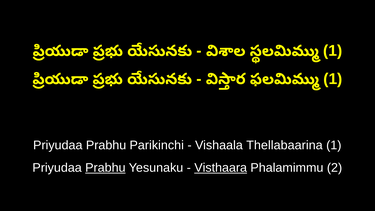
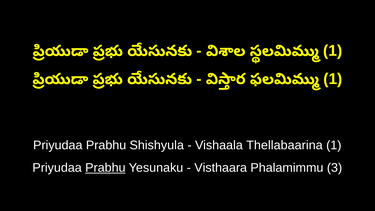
Parikinchi: Parikinchi -> Shishyula
Visthaara underline: present -> none
2: 2 -> 3
